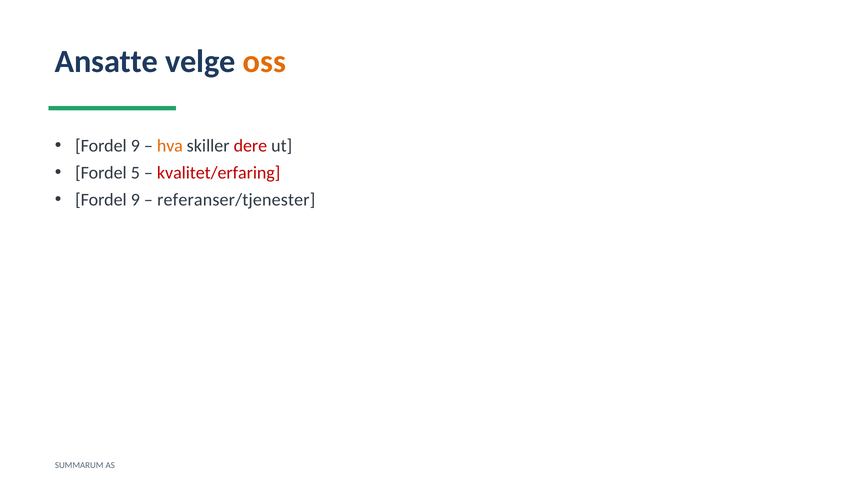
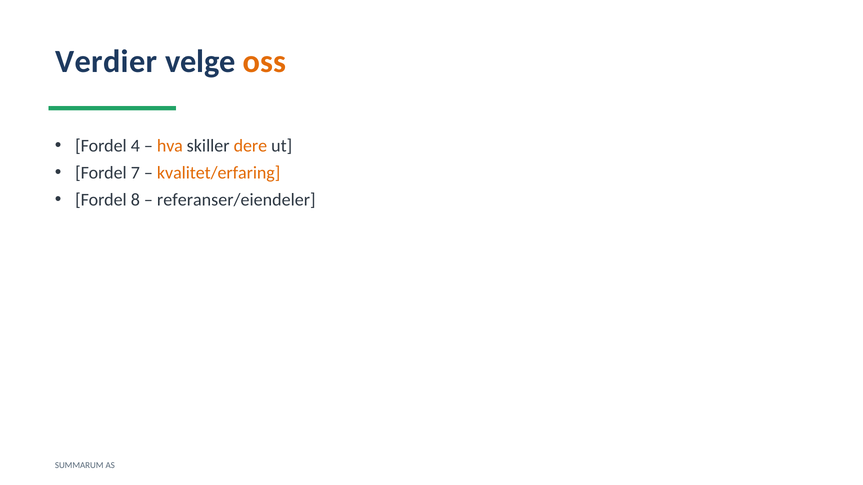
Ansatte: Ansatte -> Verdier
9 at (135, 146): 9 -> 4
dere colour: red -> orange
5: 5 -> 7
kvalitet/erfaring colour: red -> orange
9 at (135, 200): 9 -> 8
referanser/tjenester: referanser/tjenester -> referanser/eiendeler
